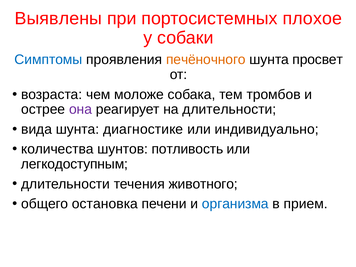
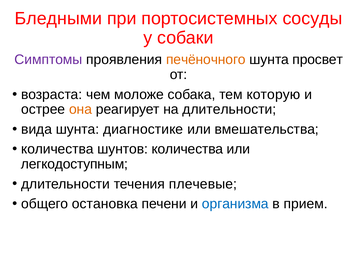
Выявлены: Выявлены -> Бледными
плохое: плохое -> сосуды
Симптомы colour: blue -> purple
тромбов: тромбов -> которую
она colour: purple -> orange
индивидуально: индивидуально -> вмешательства
шунтов потливость: потливость -> количества
животного: животного -> плечевые
